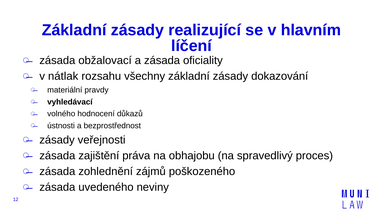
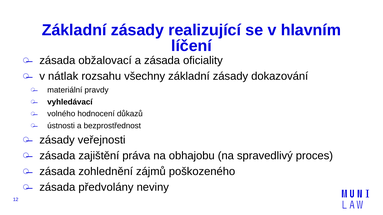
uvedeného: uvedeného -> předvolány
